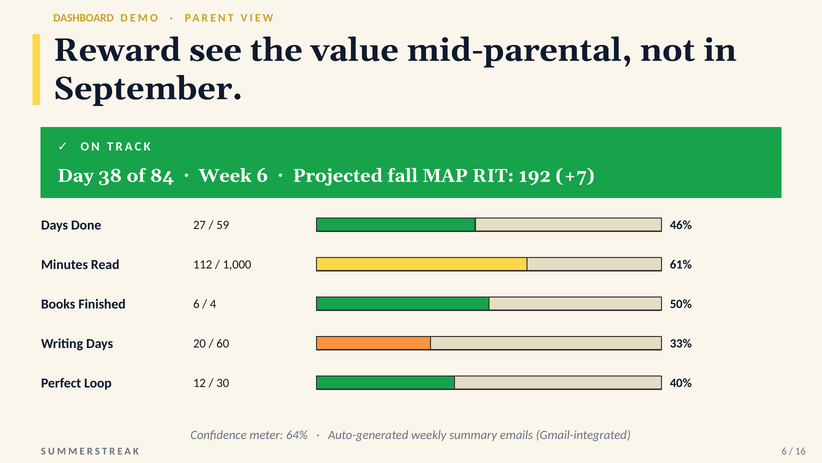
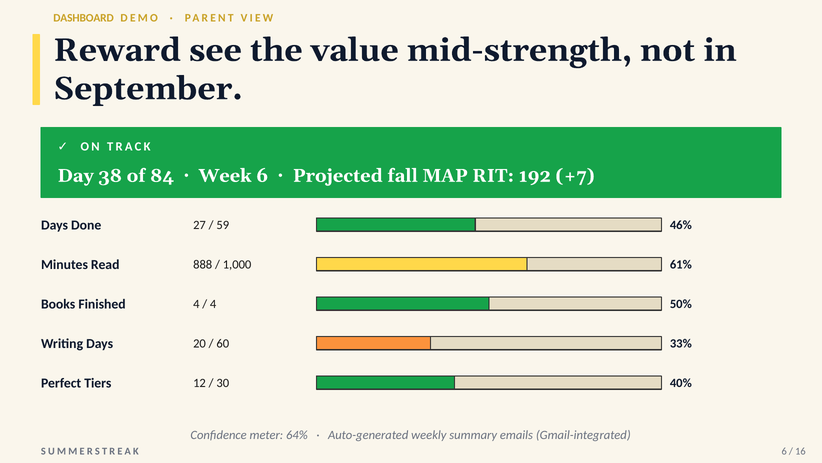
mid-parental: mid-parental -> mid-strength
112: 112 -> 888
Finished 6: 6 -> 4
Loop: Loop -> Tiers
